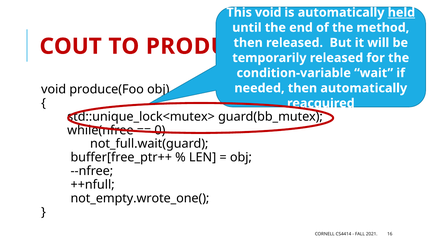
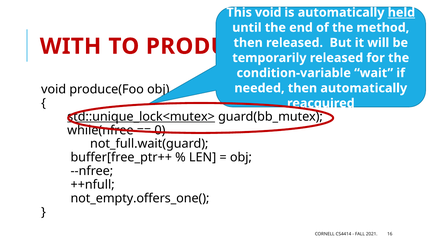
COUT: COUT -> WITH
std::unique_lock<mutex> underline: none -> present
not_empty.wrote_one(: not_empty.wrote_one( -> not_empty.offers_one(
